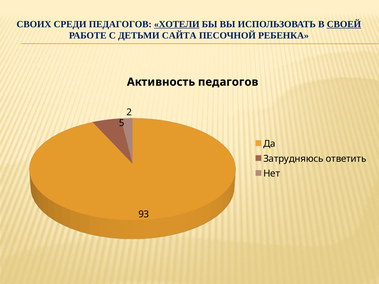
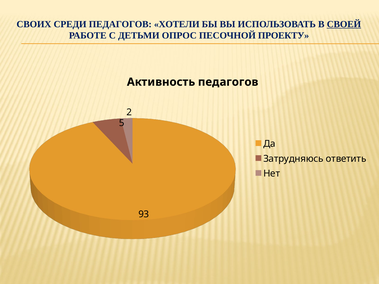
ХОТЕЛИ underline: present -> none
САЙТА: САЙТА -> ОПРОС
РЕБЕНКА: РЕБЕНКА -> ПРОЕКТУ
